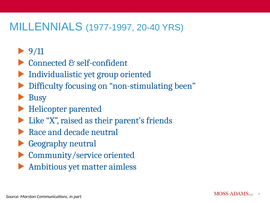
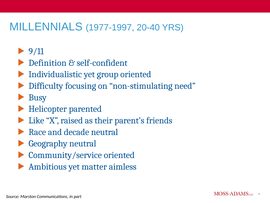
Connected: Connected -> Definition
been: been -> need
